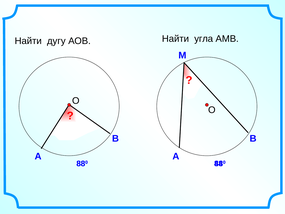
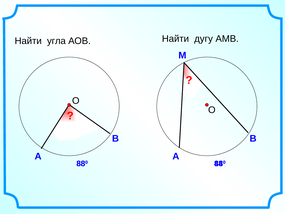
угла: угла -> дугу
дугу: дугу -> угла
